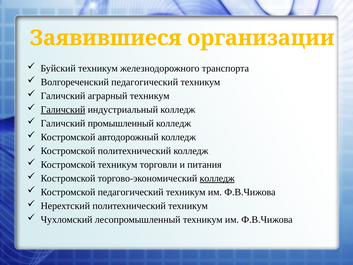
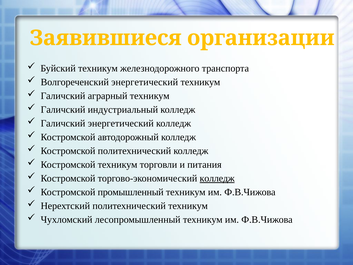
Волгореченский педагогический: педагогический -> энергетический
Галичский at (63, 110) underline: present -> none
Галичский промышленный: промышленный -> энергетический
Костромской педагогический: педагогический -> промышленный
